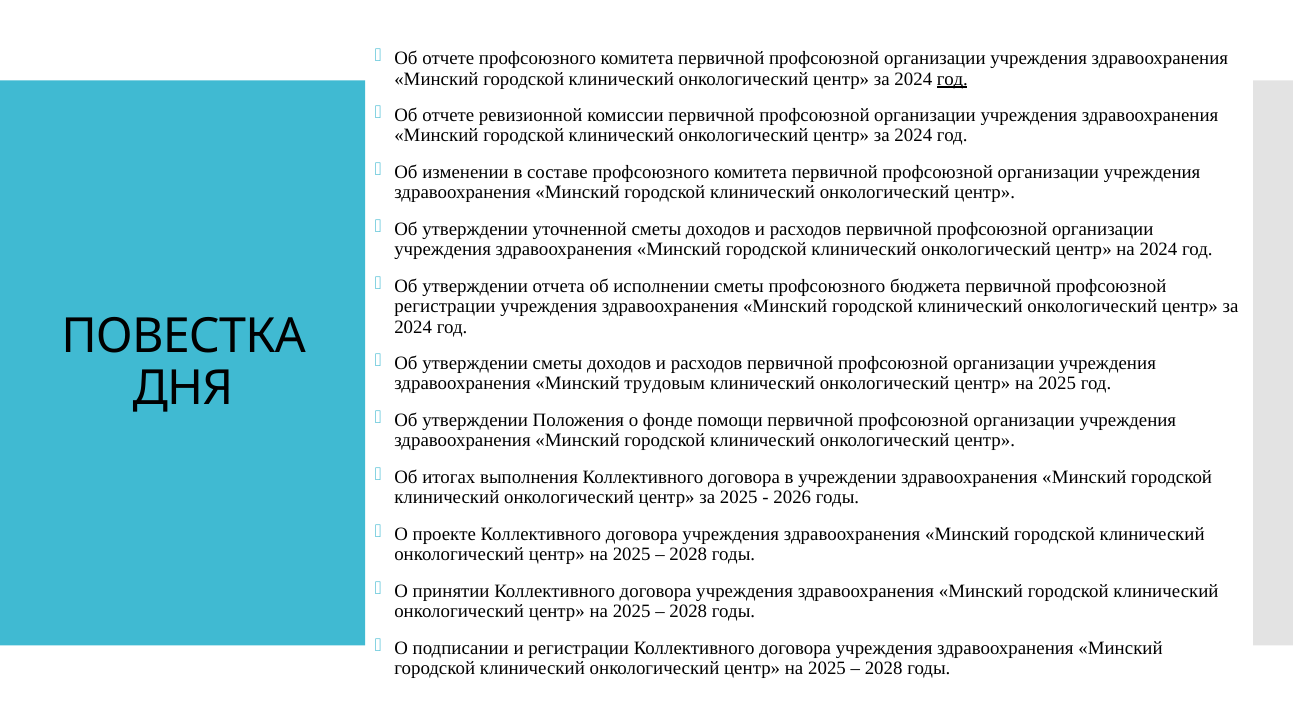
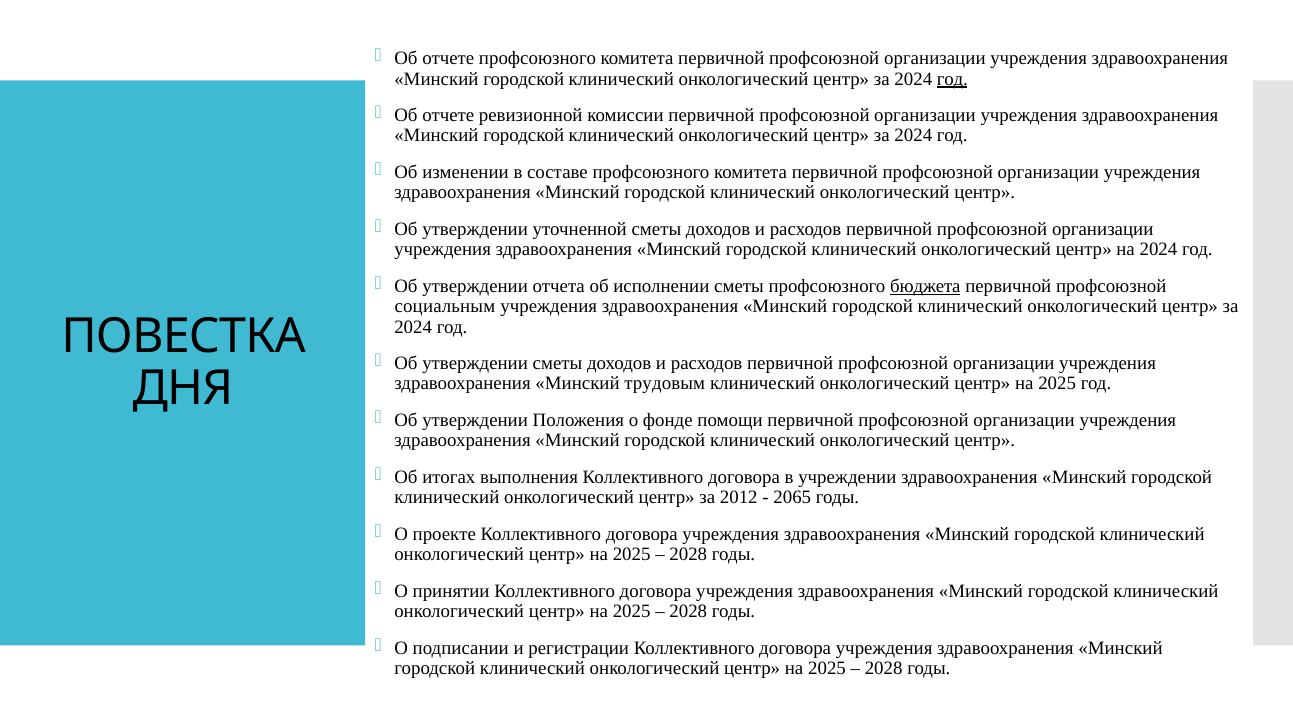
бюджета underline: none -> present
регистрации at (445, 307): регистрации -> социальным
за 2025: 2025 -> 2012
2026: 2026 -> 2065
